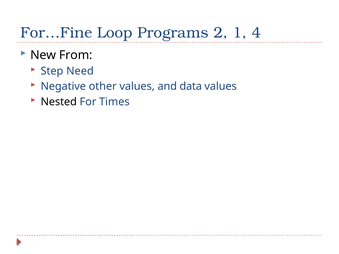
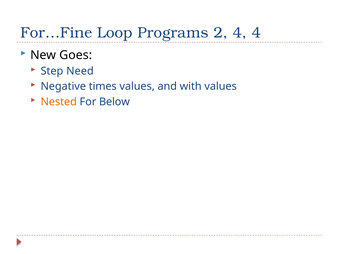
2 1: 1 -> 4
From: From -> Goes
other: other -> times
data: data -> with
Nested colour: black -> orange
Times: Times -> Below
